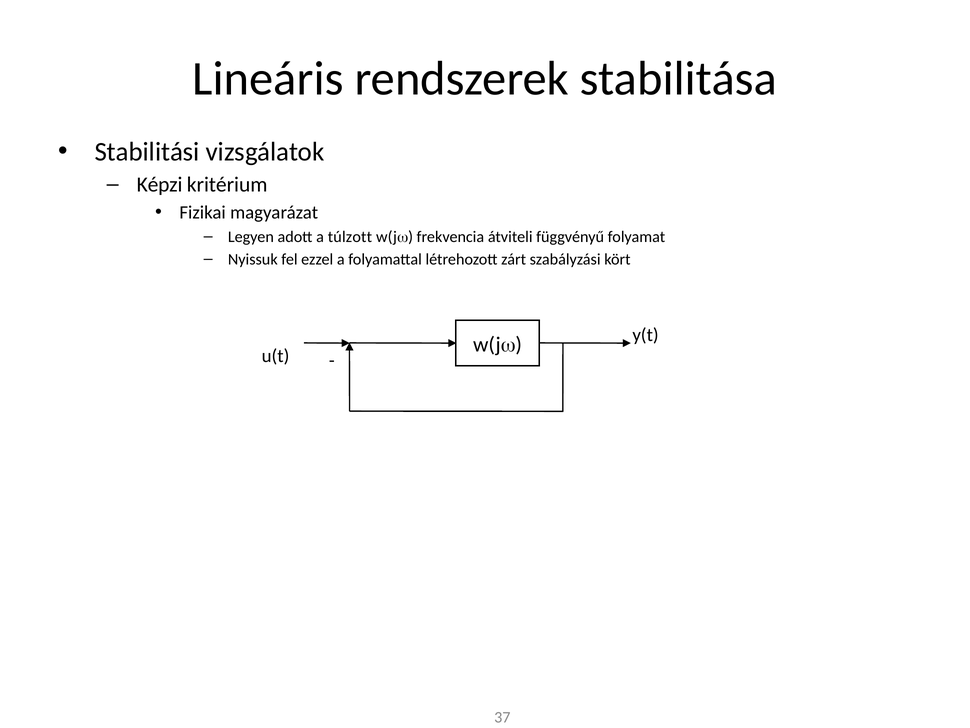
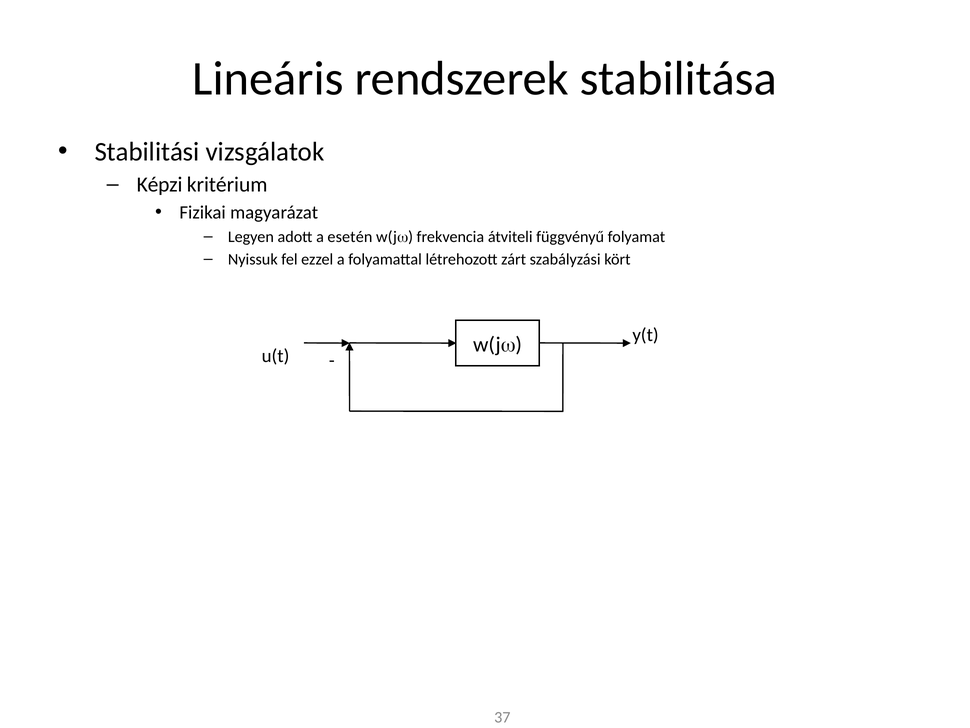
túlzott: túlzott -> esetén
